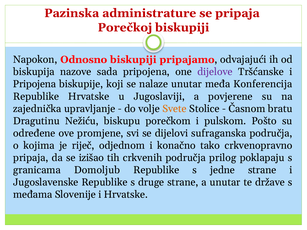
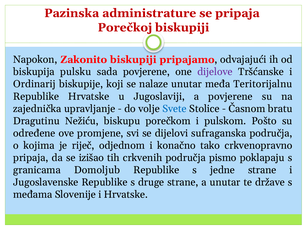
Odnosno: Odnosno -> Zakonito
nazove: nazove -> pulsku
sada pripojena: pripojena -> povjerene
Pripojena at (35, 84): Pripojena -> Ordinarij
Konferencija: Konferencija -> Teritorijalnu
Svete colour: orange -> blue
prilog: prilog -> pismo
